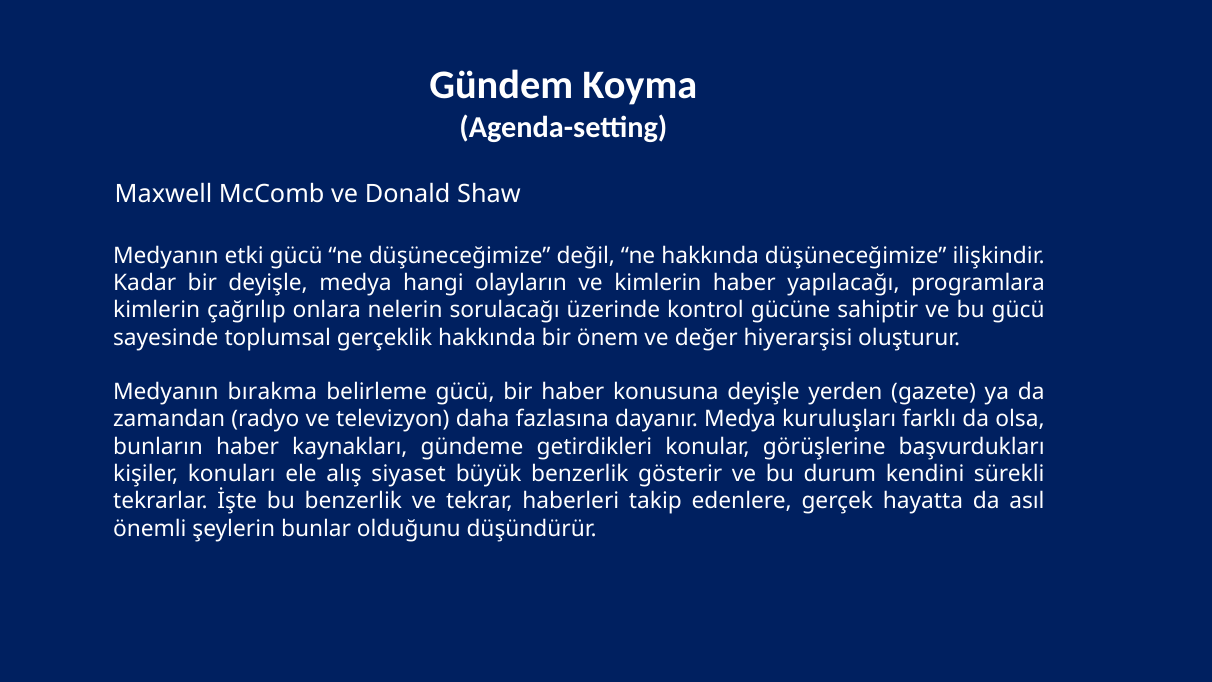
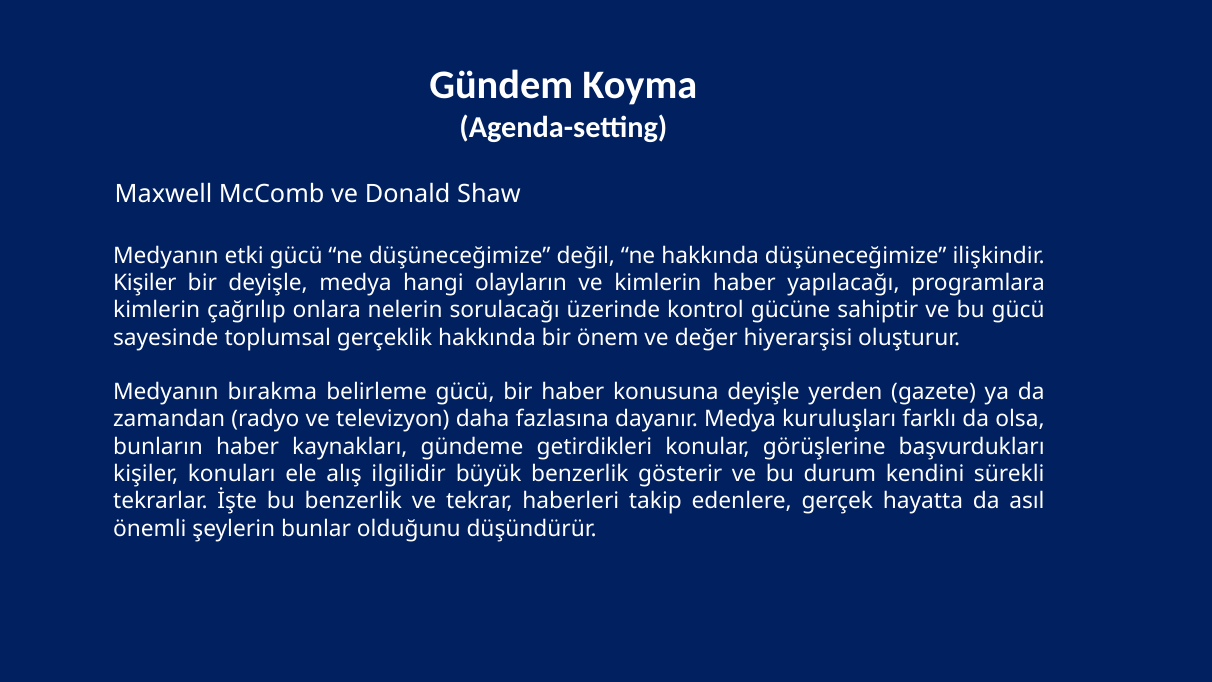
Kadar at (145, 283): Kadar -> Kişiler
siyaset: siyaset -> ilgilidir
